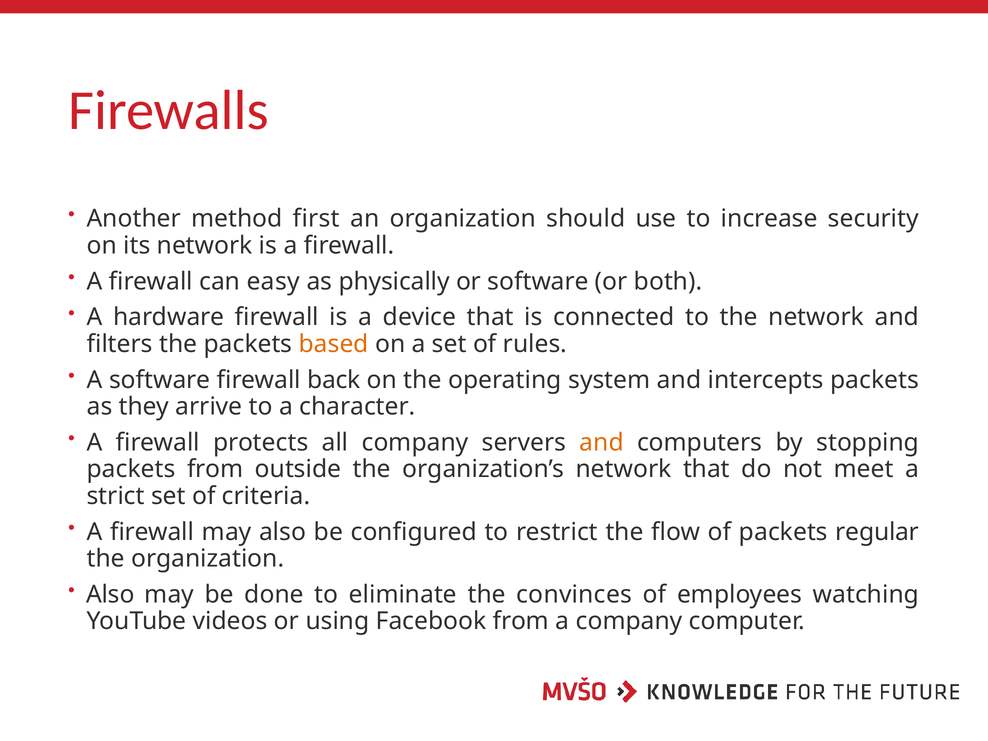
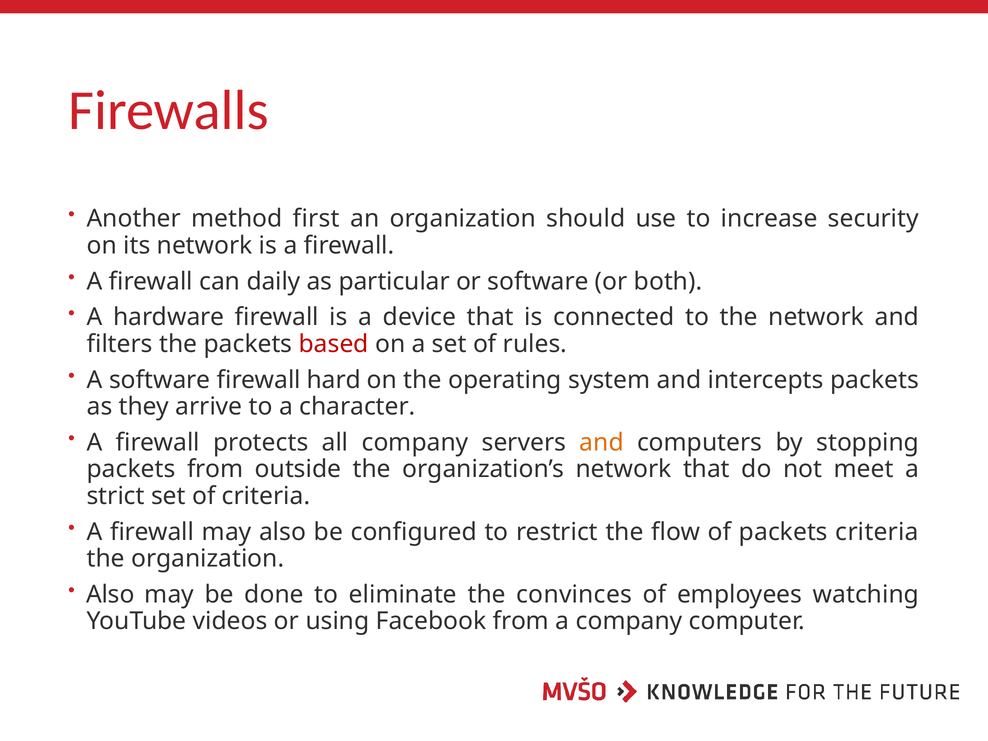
easy: easy -> daily
physically: physically -> particular
based colour: orange -> red
back: back -> hard
packets regular: regular -> criteria
